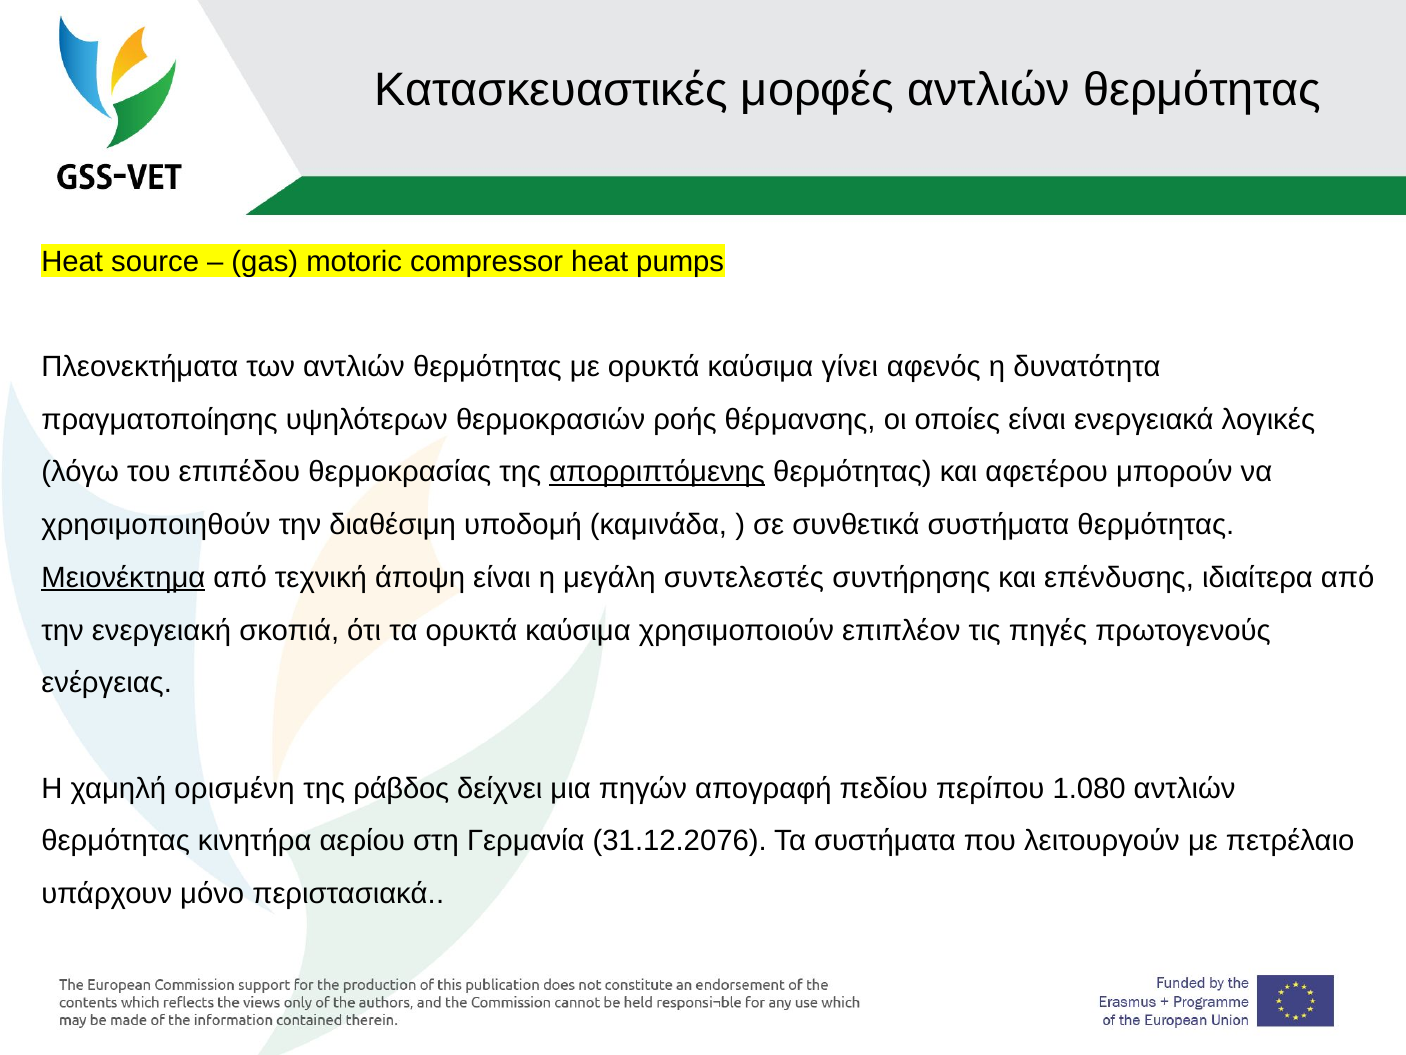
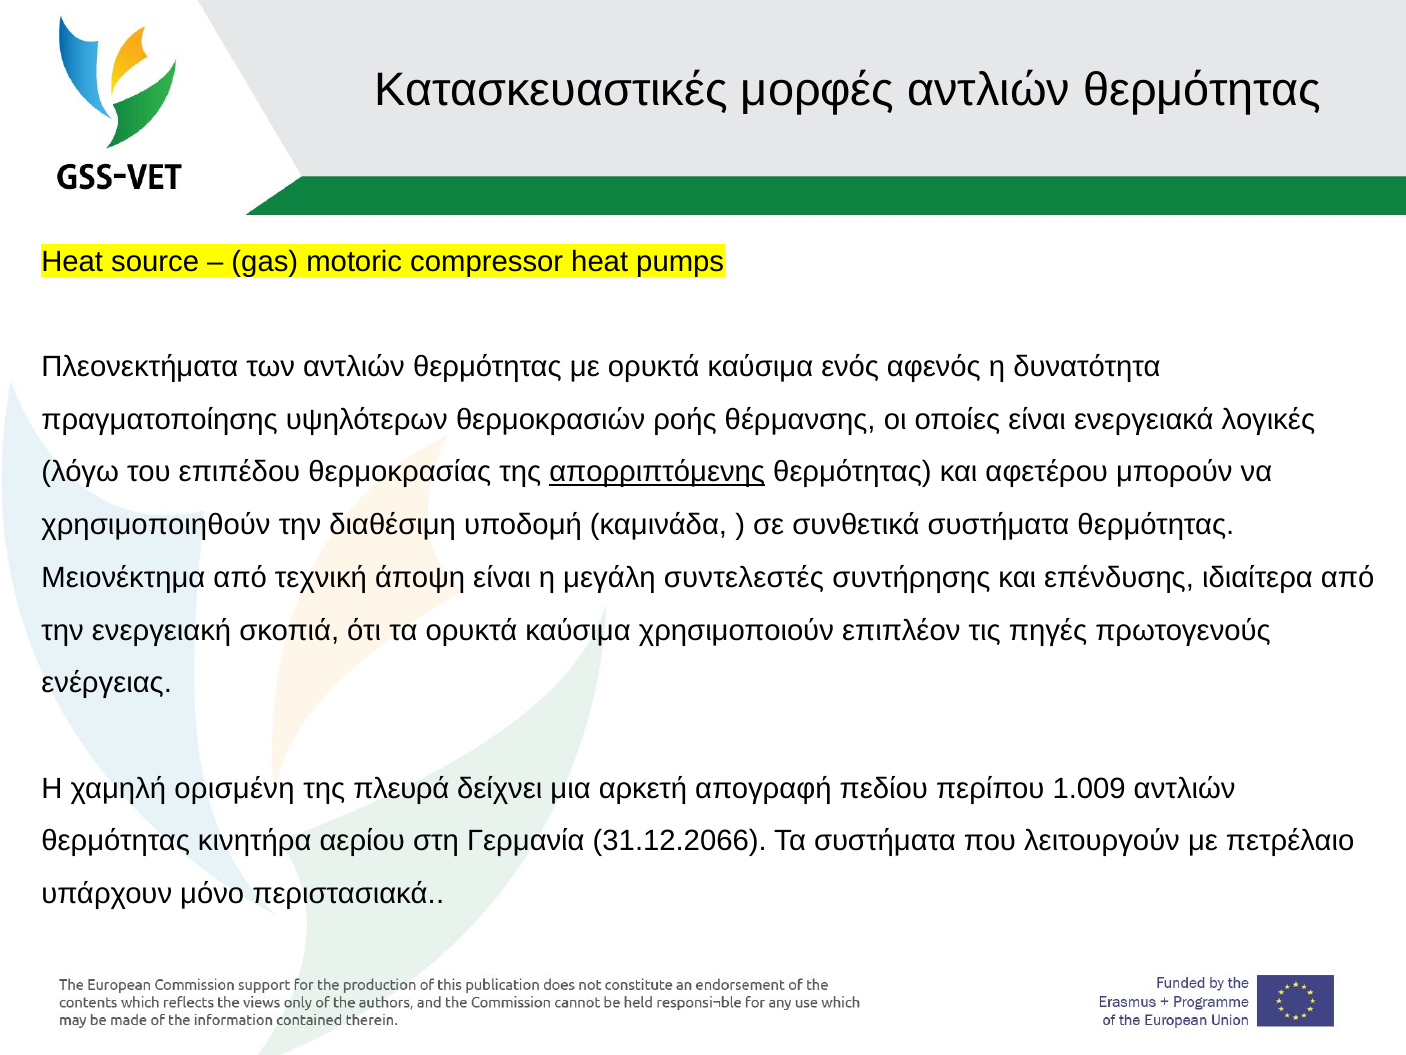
γίνει: γίνει -> ενός
Μειονέκτημα underline: present -> none
ράβδος: ράβδος -> πλευρά
πηγών: πηγών -> αρκετή
1.080: 1.080 -> 1.009
31.12.2076: 31.12.2076 -> 31.12.2066
